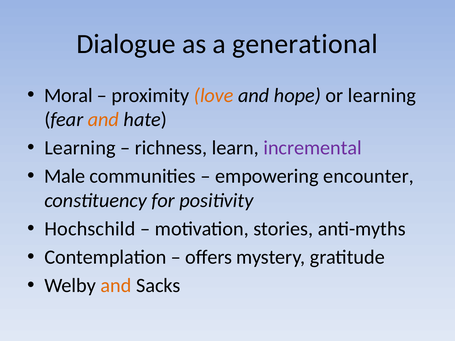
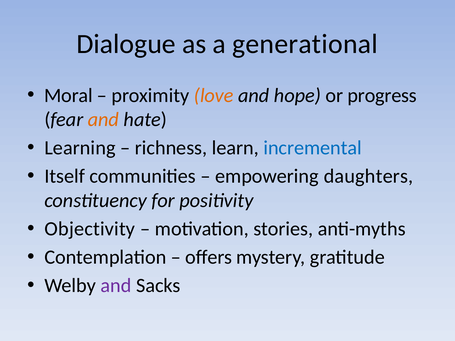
or learning: learning -> progress
incremental colour: purple -> blue
Male: Male -> Itself
encounter: encounter -> daughters
Hochschild: Hochschild -> Objectivity
and at (116, 286) colour: orange -> purple
